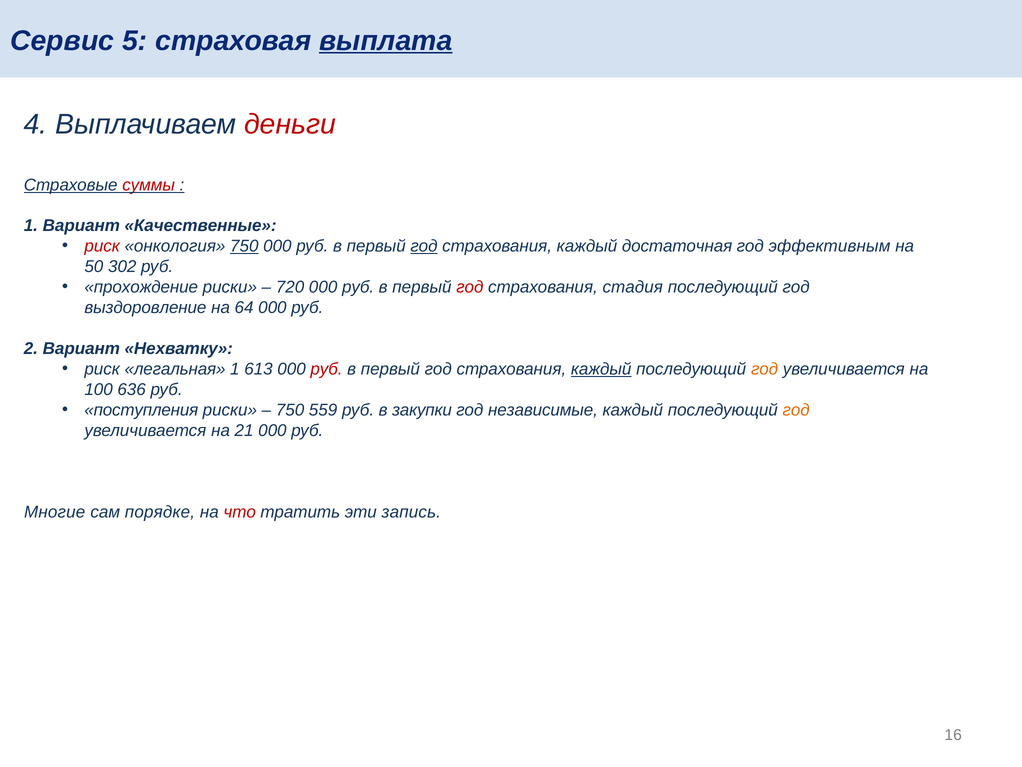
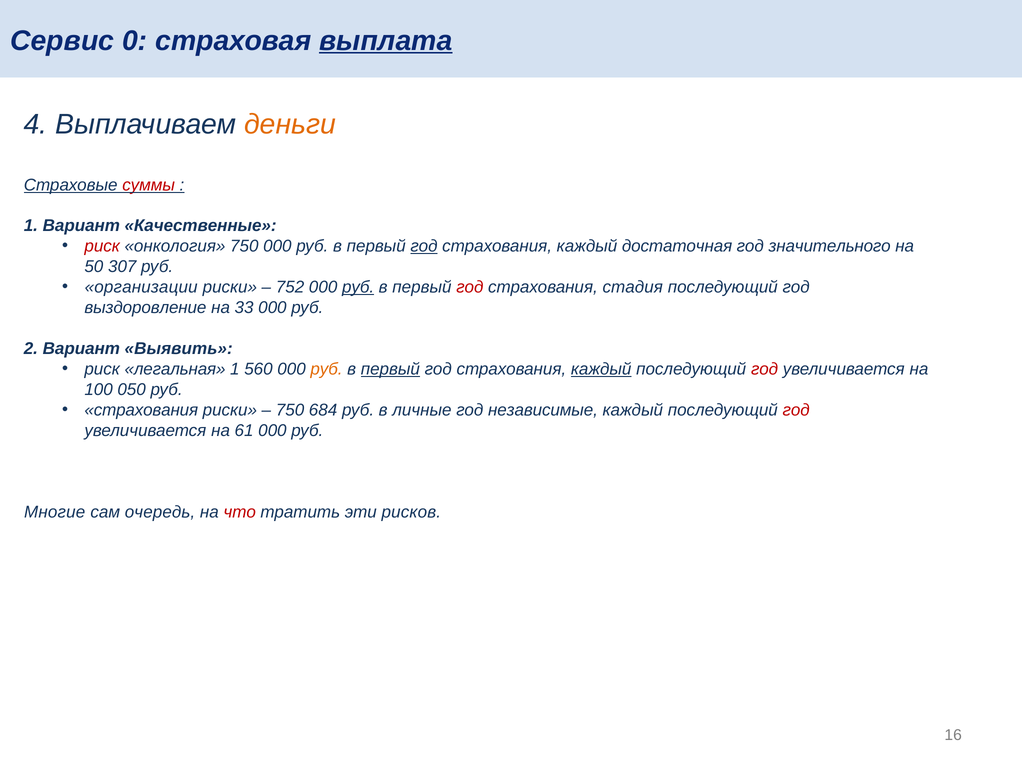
5: 5 -> 0
деньги colour: red -> orange
750 at (244, 246) underline: present -> none
эффективным: эффективным -> значительного
302: 302 -> 307
прохождение: прохождение -> организации
720: 720 -> 752
руб at (358, 287) underline: none -> present
64: 64 -> 33
Нехватку: Нехватку -> Выявить
613: 613 -> 560
руб at (327, 369) colour: red -> orange
первый at (390, 369) underline: none -> present
год at (765, 369) colour: orange -> red
636: 636 -> 050
поступления at (141, 410): поступления -> страхования
559: 559 -> 684
закупки: закупки -> личные
год at (796, 410) colour: orange -> red
21: 21 -> 61
порядке: порядке -> очередь
запись: запись -> рисков
